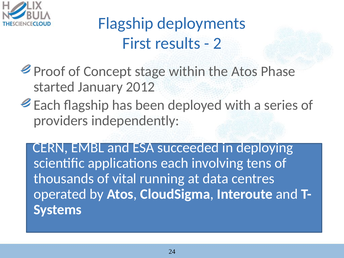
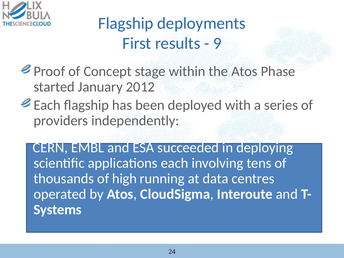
2: 2 -> 9
vital: vital -> high
